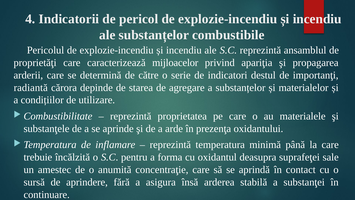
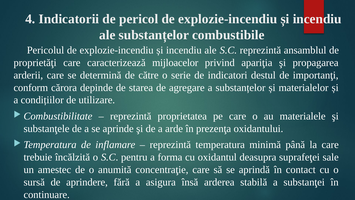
radiantă: radiantă -> conform
